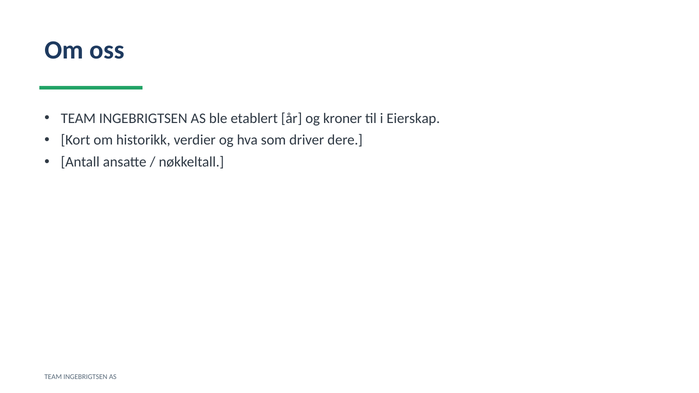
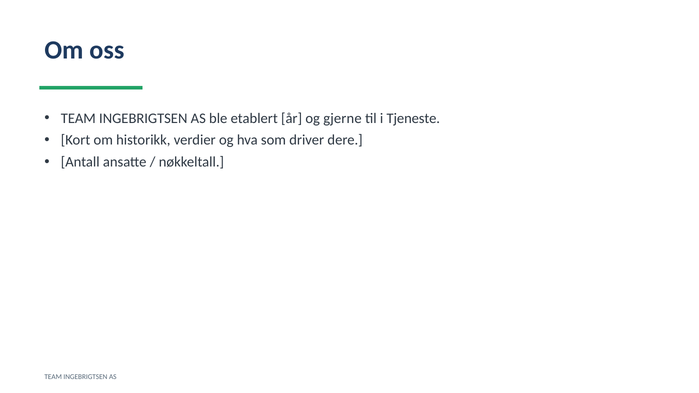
kroner: kroner -> gjerne
Eierskap: Eierskap -> Tjeneste
